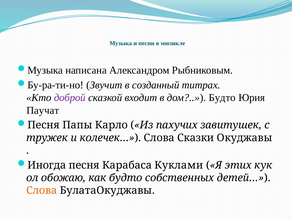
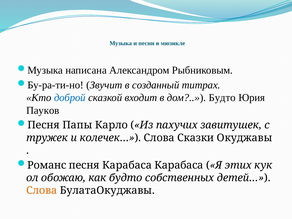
доброй colour: purple -> blue
Паучат: Паучат -> Пауков
Иногда: Иногда -> Романс
Карабаса Куклами: Куклами -> Карабаса
